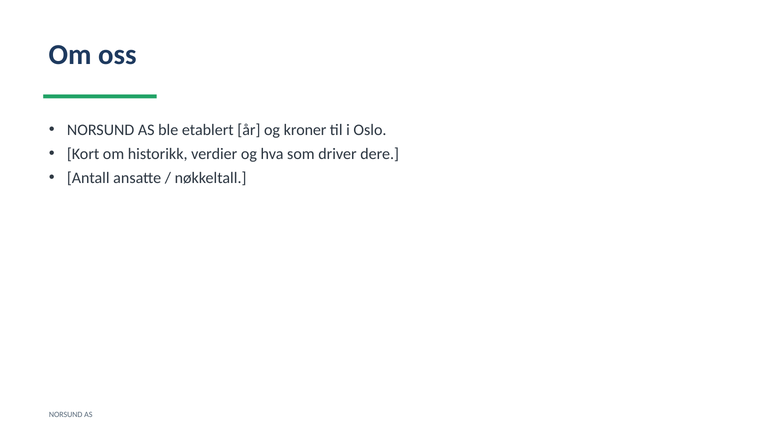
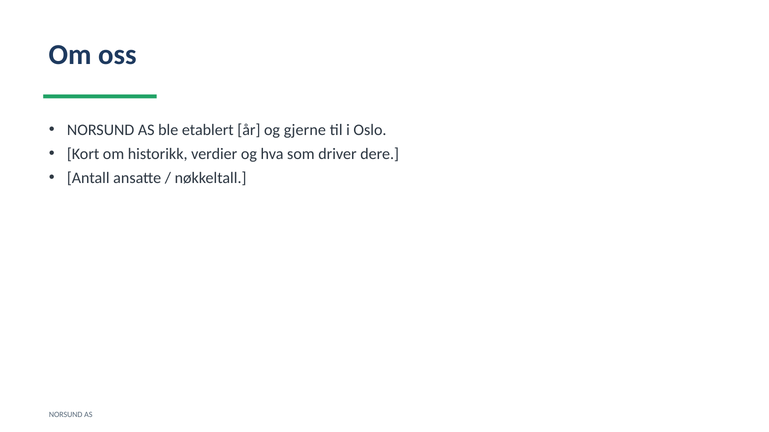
kroner: kroner -> gjerne
